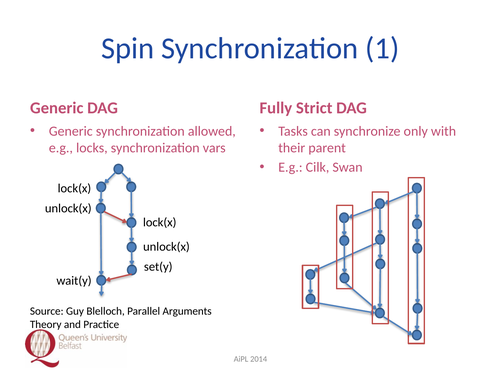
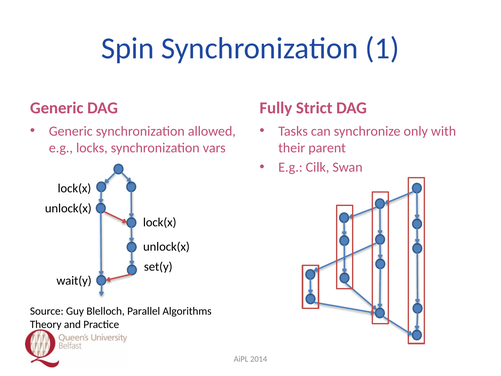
Arguments: Arguments -> Algorithms
